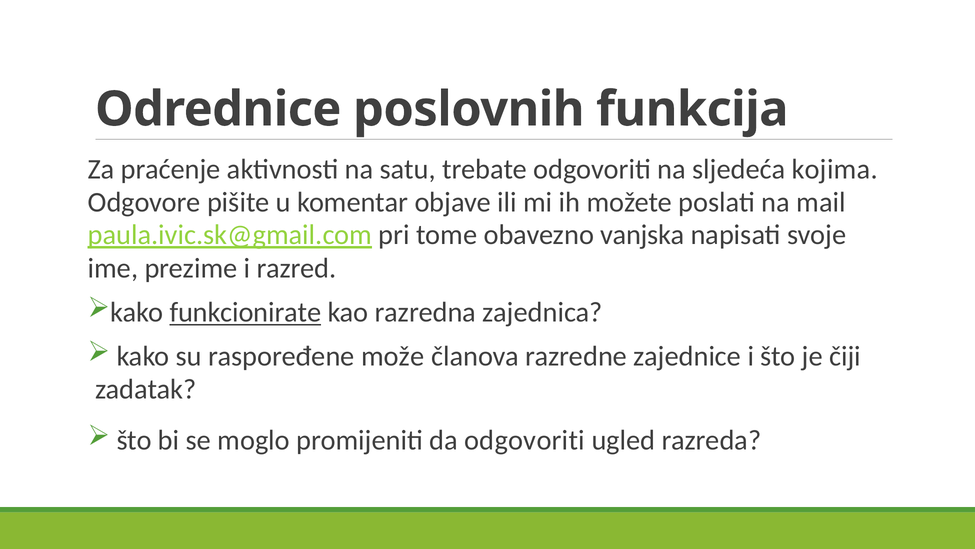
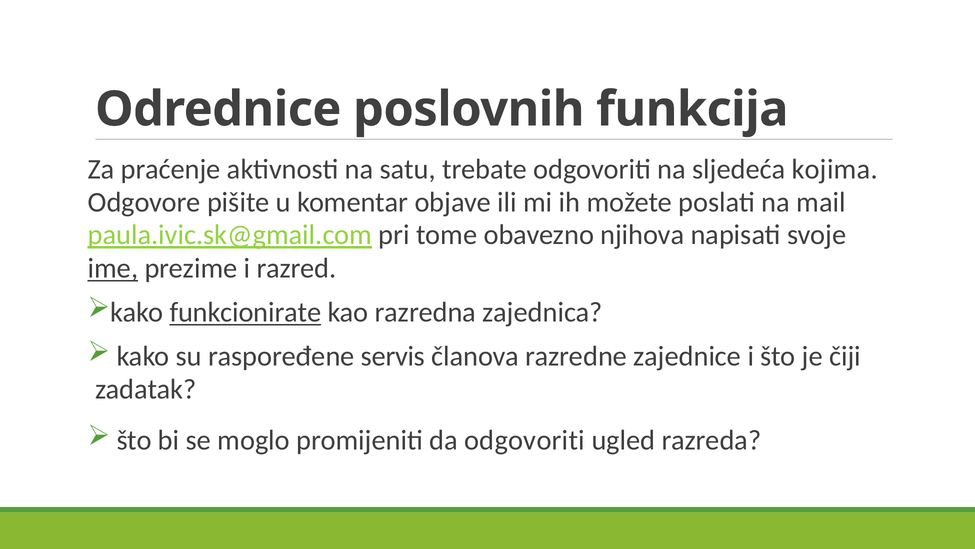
vanjska: vanjska -> njihova
ime underline: none -> present
može: može -> servis
